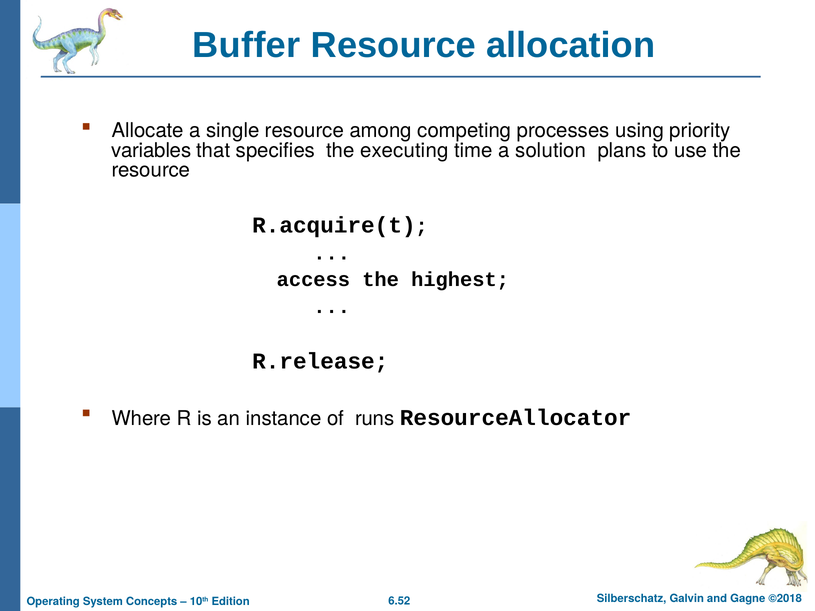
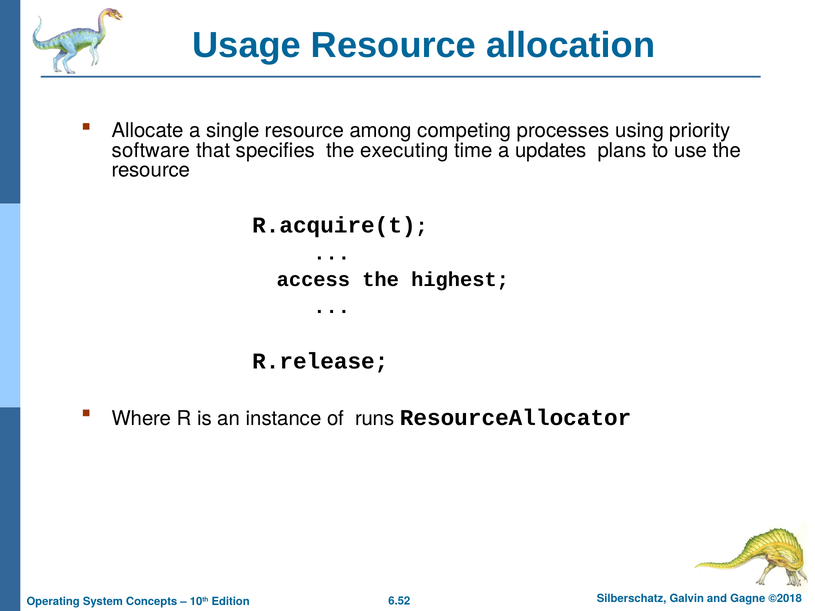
Buffer: Buffer -> Usage
variables: variables -> software
solution: solution -> updates
